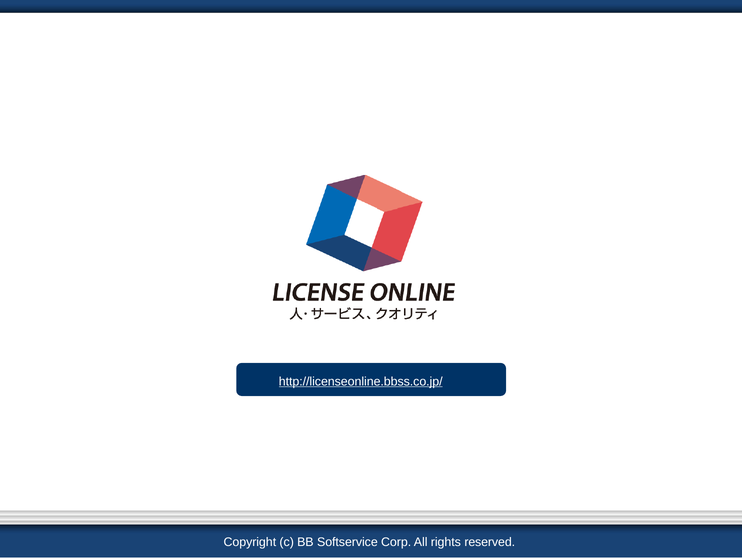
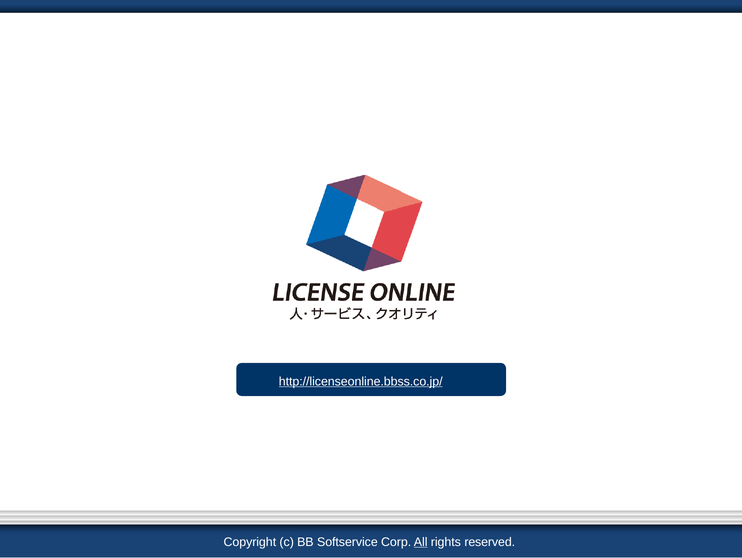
All underline: none -> present
